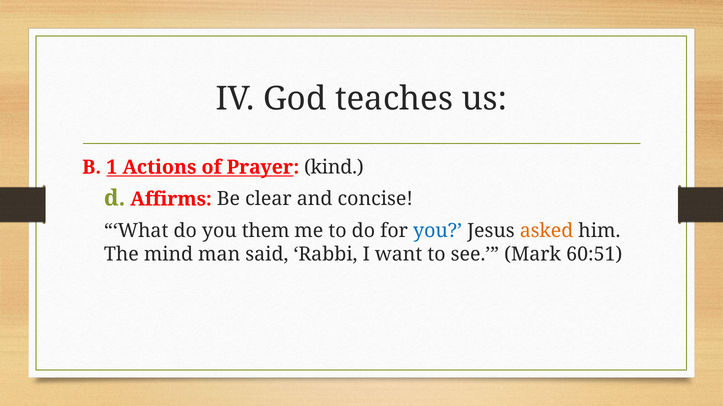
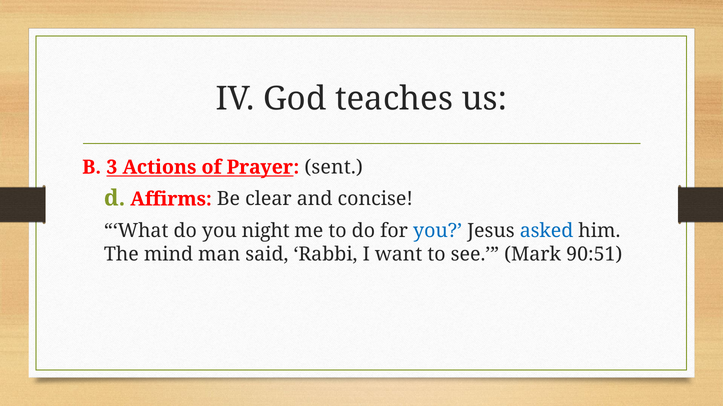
1: 1 -> 3
kind: kind -> sent
them: them -> night
asked colour: orange -> blue
60:51: 60:51 -> 90:51
